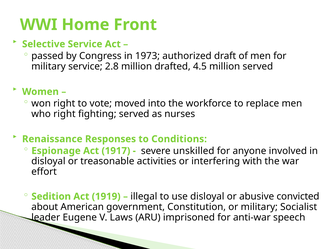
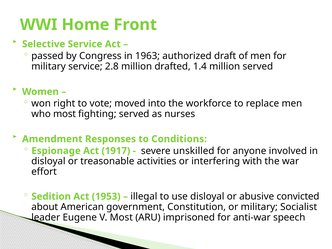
1973: 1973 -> 1963
4.5: 4.5 -> 1.4
who right: right -> most
Renaissance: Renaissance -> Amendment
1919: 1919 -> 1953
V Laws: Laws -> Most
